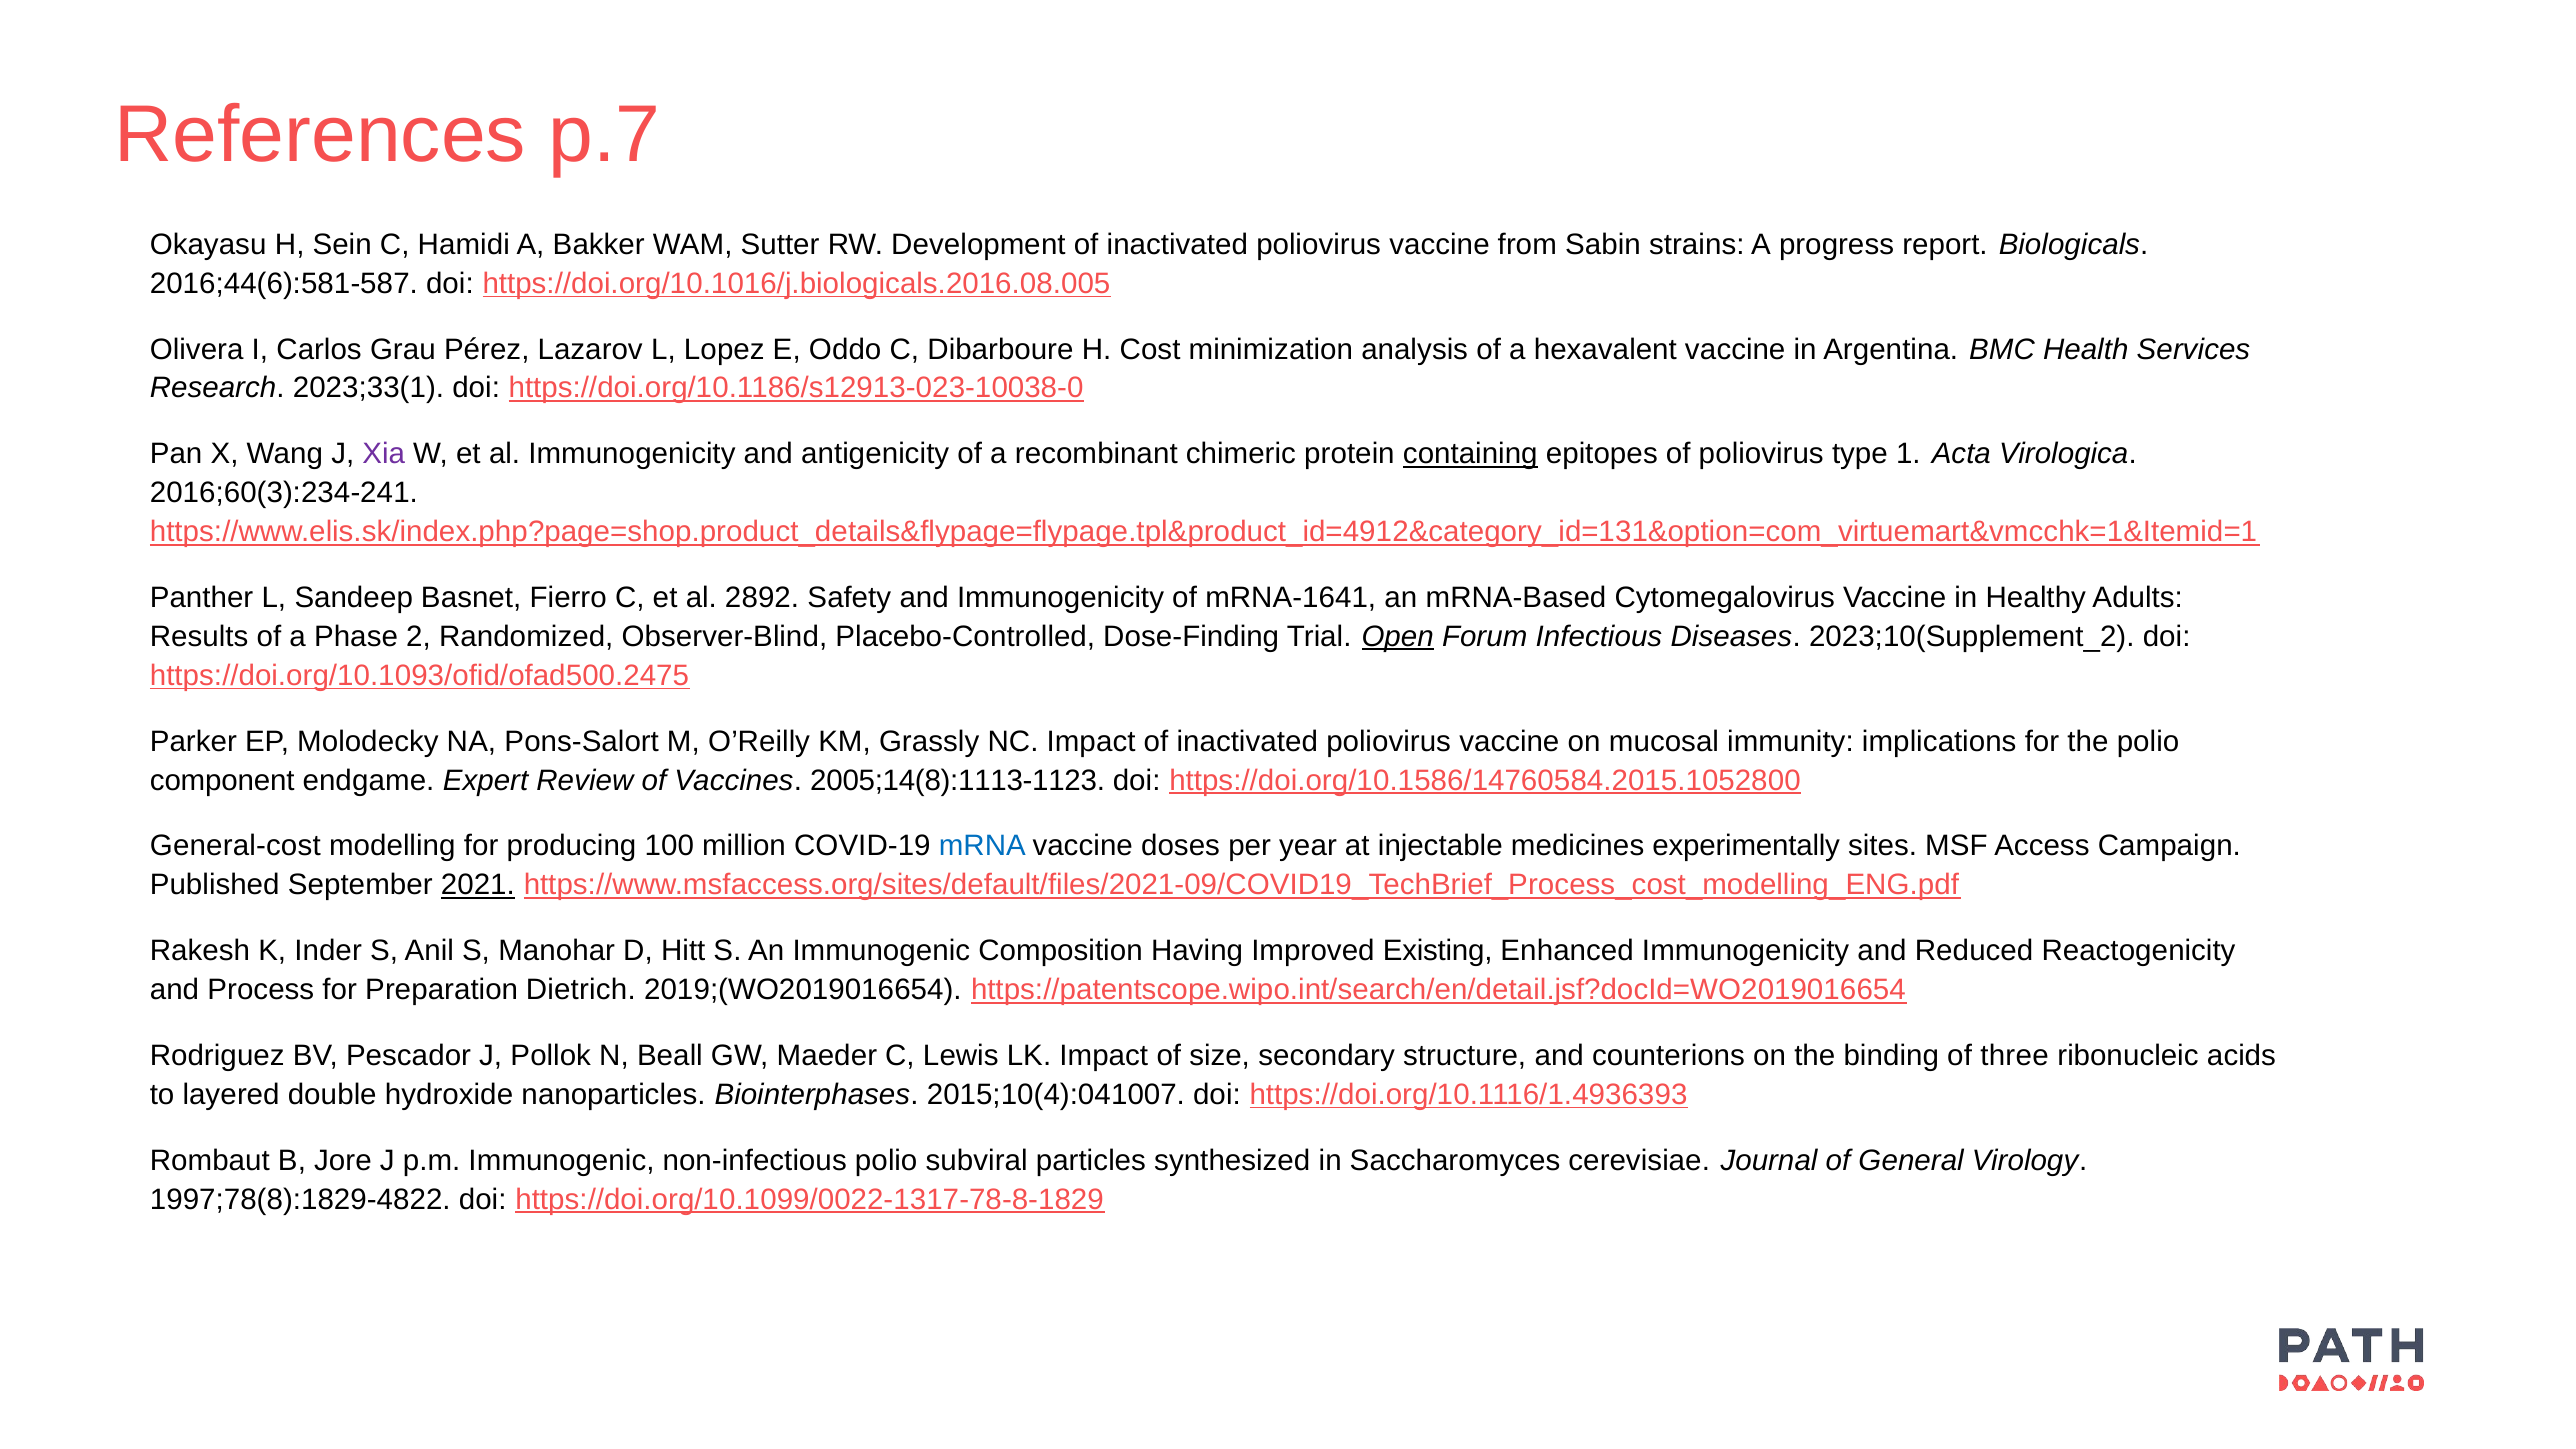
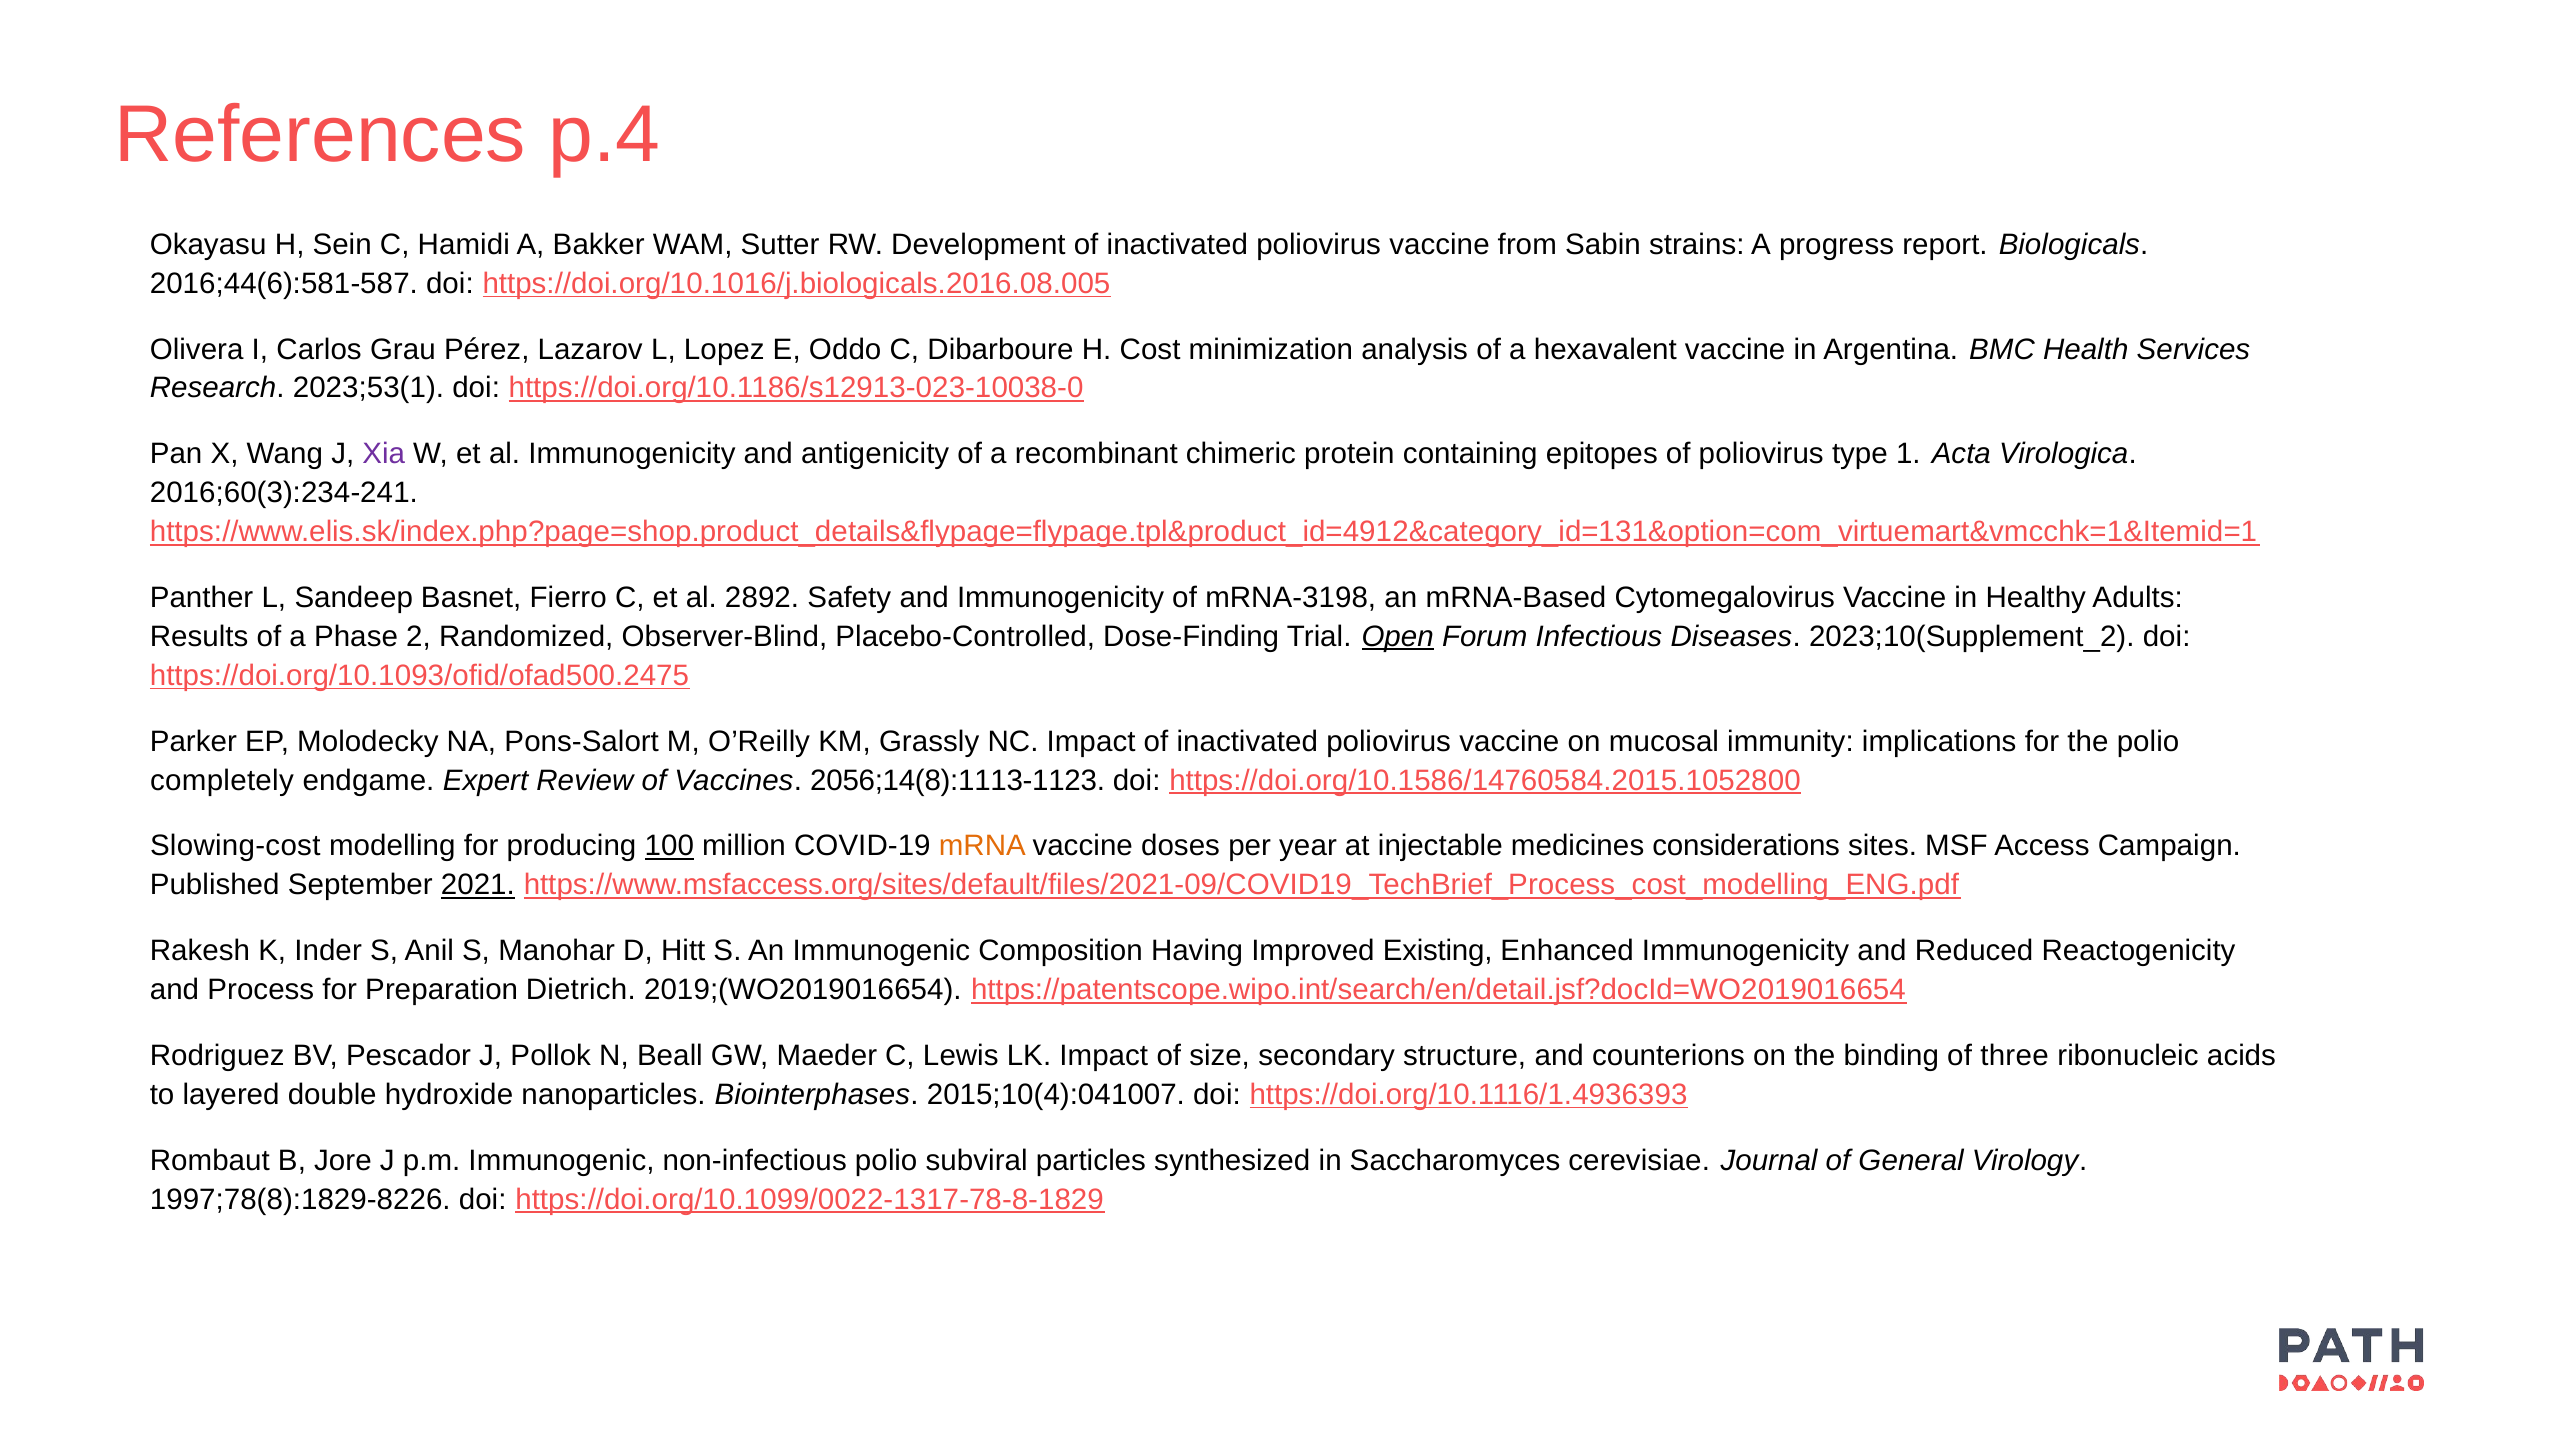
p.7: p.7 -> p.4
2023;33(1: 2023;33(1 -> 2023;53(1
containing underline: present -> none
mRNA-1641: mRNA-1641 -> mRNA-3198
component: component -> completely
2005;14(8):1113-1123: 2005;14(8):1113-1123 -> 2056;14(8):1113-1123
General-cost: General-cost -> Slowing-cost
100 underline: none -> present
mRNA colour: blue -> orange
experimentally: experimentally -> considerations
1997;78(8):1829-4822: 1997;78(8):1829-4822 -> 1997;78(8):1829-8226
